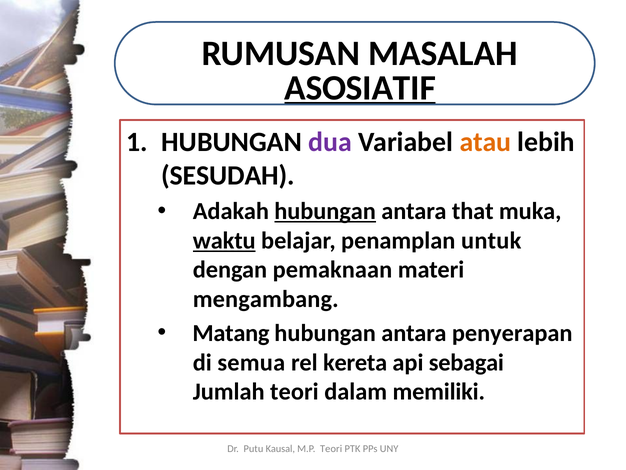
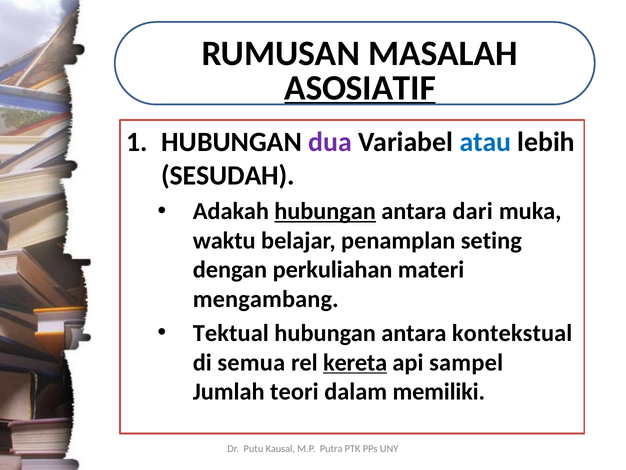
atau colour: orange -> blue
that: that -> dari
waktu underline: present -> none
untuk: untuk -> seting
pemaknaan: pemaknaan -> perkuliahan
Matang: Matang -> Tektual
penyerapan: penyerapan -> kontekstual
kereta underline: none -> present
sebagai: sebagai -> sampel
M.P Teori: Teori -> Putra
